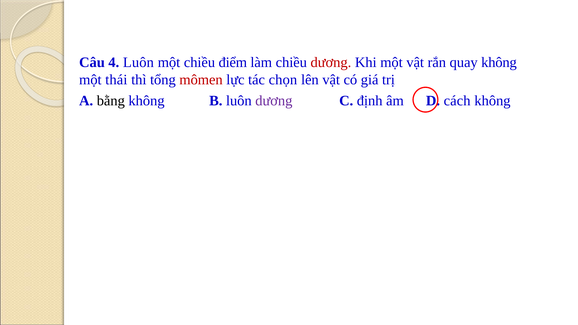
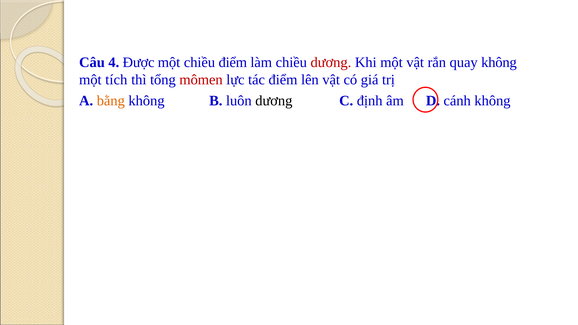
4 Luôn: Luôn -> Được
thái: thái -> tích
tác chọn: chọn -> điểm
bằng colour: black -> orange
dương at (274, 101) colour: purple -> black
cách: cách -> cánh
